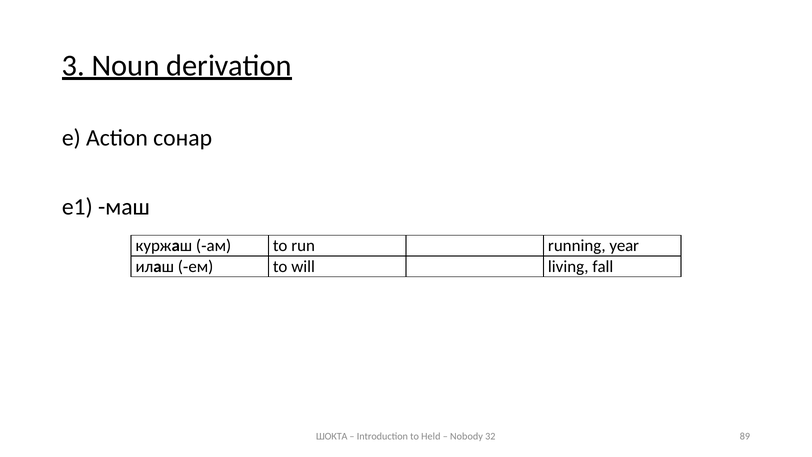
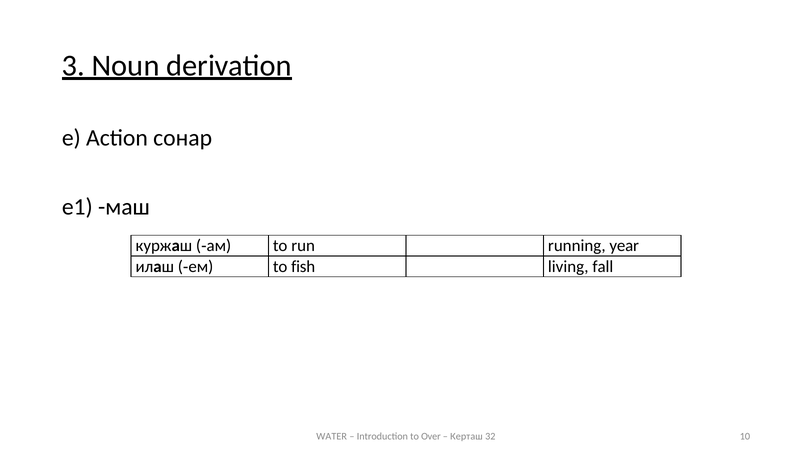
will: will -> fish
ШОКТА: ШОКТА -> WATER
Held: Held -> Over
Nobody: Nobody -> Керташ
89: 89 -> 10
